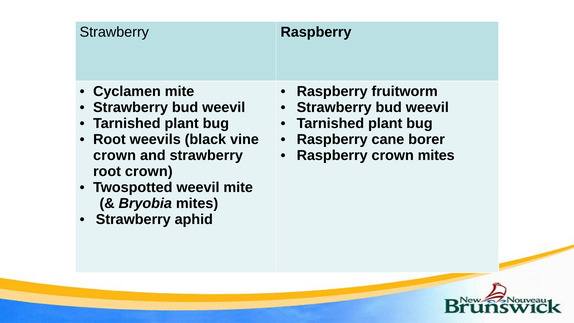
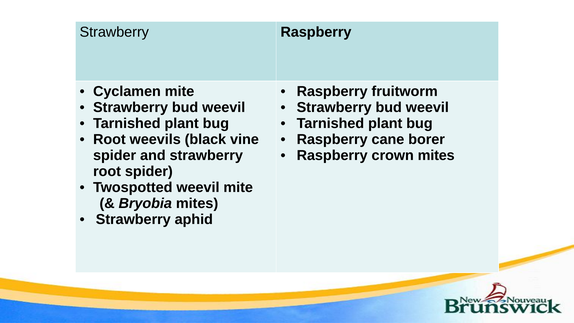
crown at (115, 155): crown -> spider
root crown: crown -> spider
